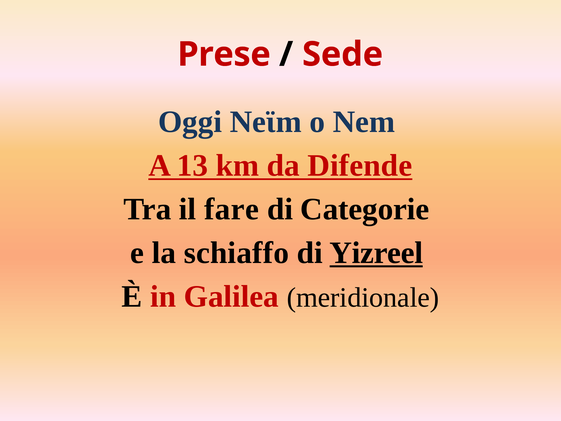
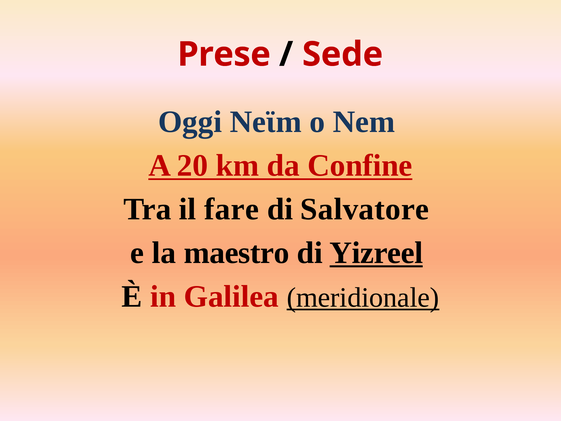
13: 13 -> 20
Difende: Difende -> Confine
Categorie: Categorie -> Salvatore
schiaffo: schiaffo -> maestro
meridionale underline: none -> present
